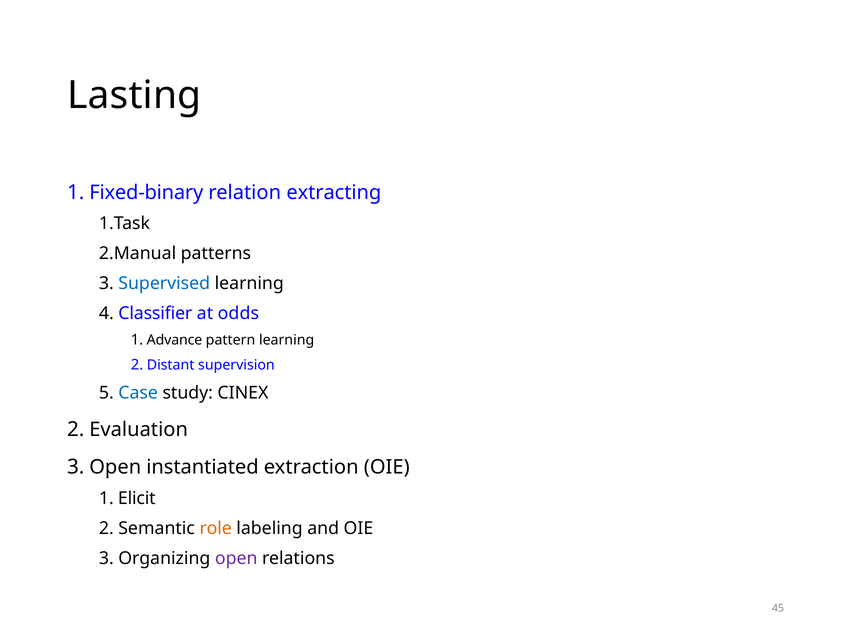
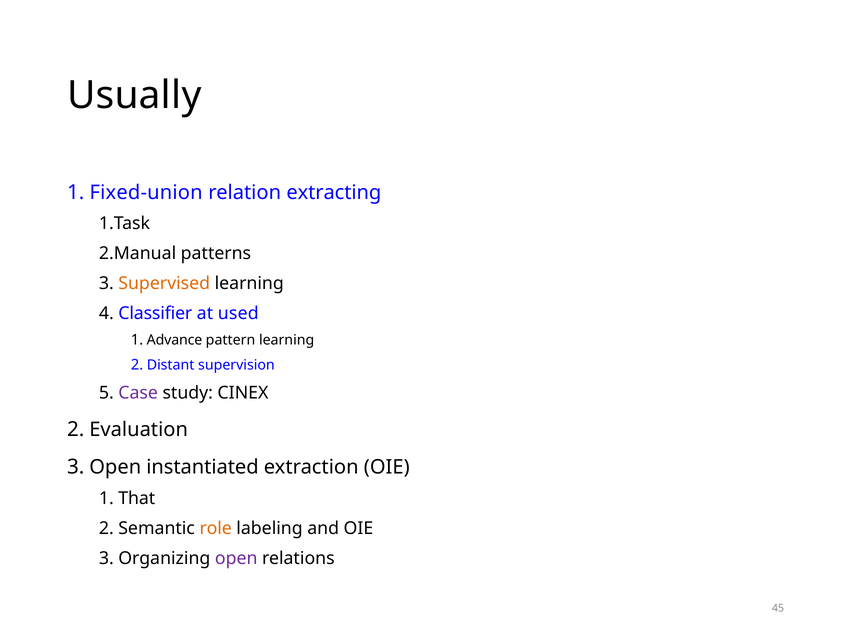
Lasting: Lasting -> Usually
Fixed-binary: Fixed-binary -> Fixed-union
Supervised colour: blue -> orange
odds: odds -> used
Case colour: blue -> purple
Elicit: Elicit -> That
